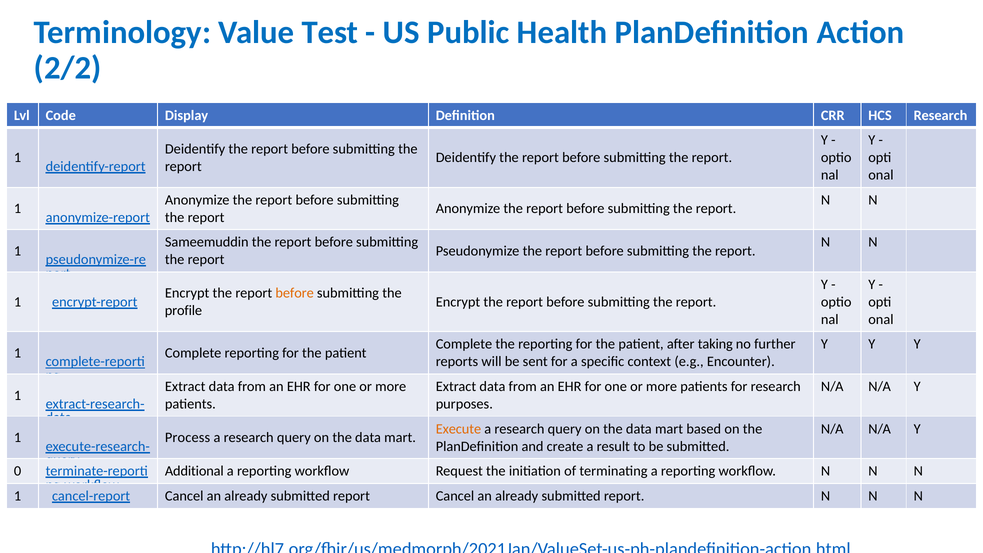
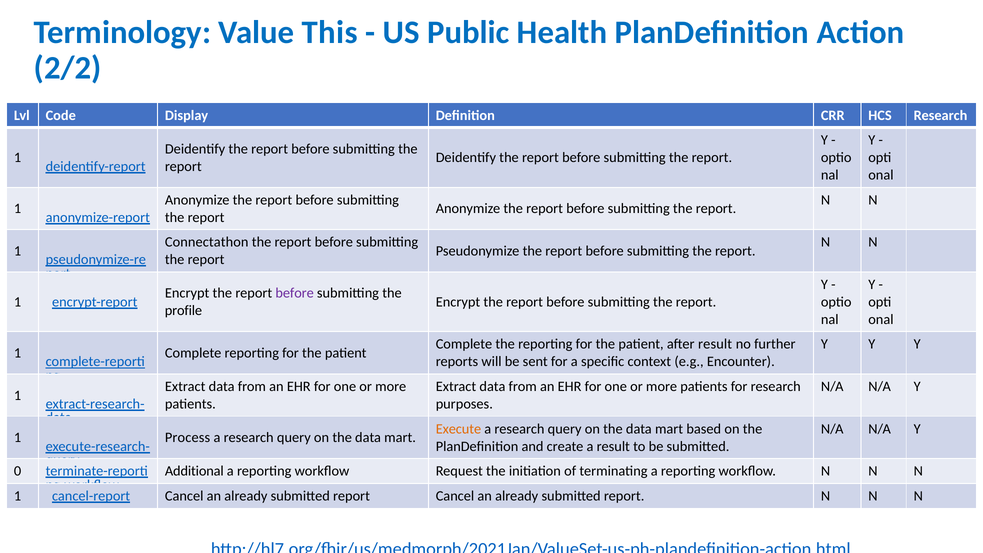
Test: Test -> This
Sameemuddin: Sameemuddin -> Connectathon
before at (295, 293) colour: orange -> purple
after taking: taking -> result
